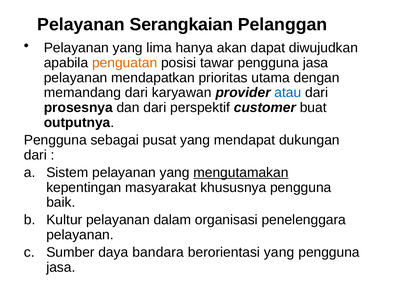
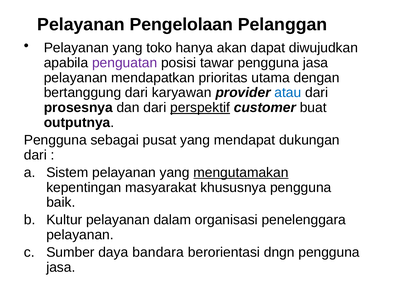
Serangkaian: Serangkaian -> Pengelolaan
lima: lima -> toko
penguatan colour: orange -> purple
memandang: memandang -> bertanggung
perspektif underline: none -> present
berorientasi yang: yang -> dngn
